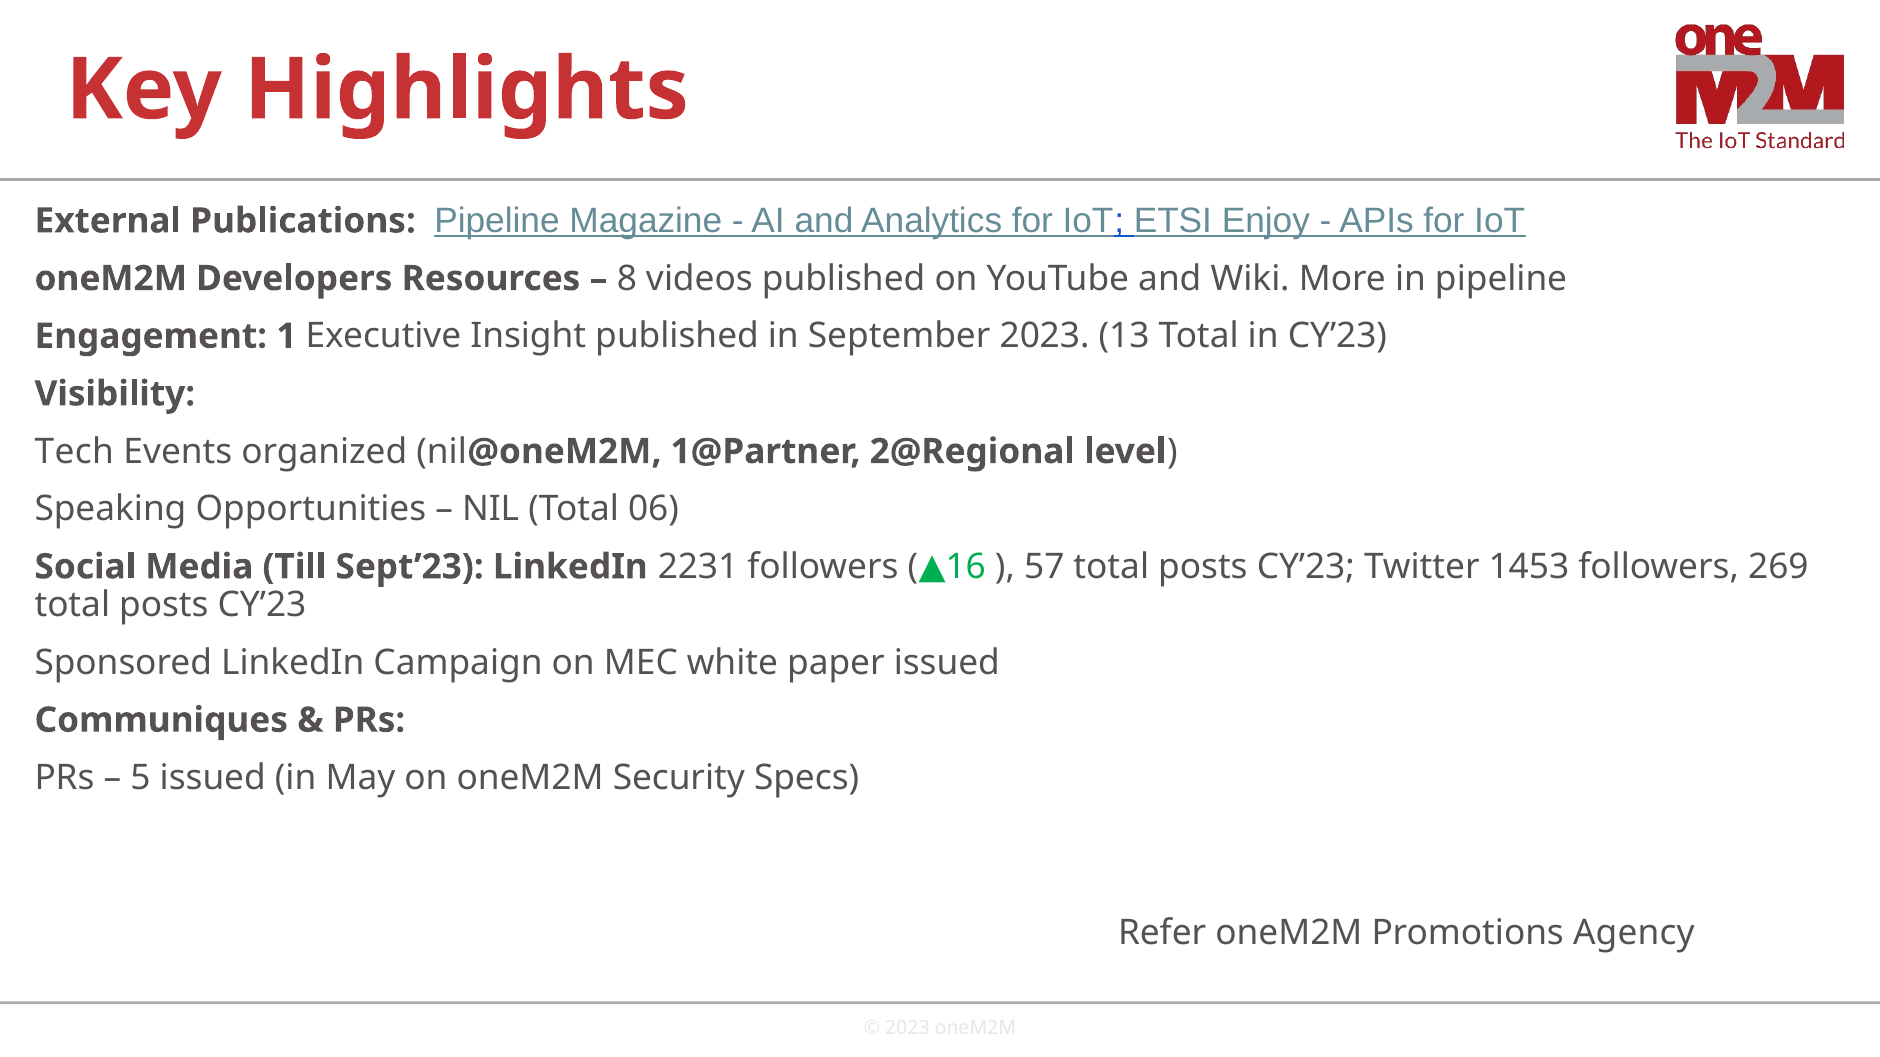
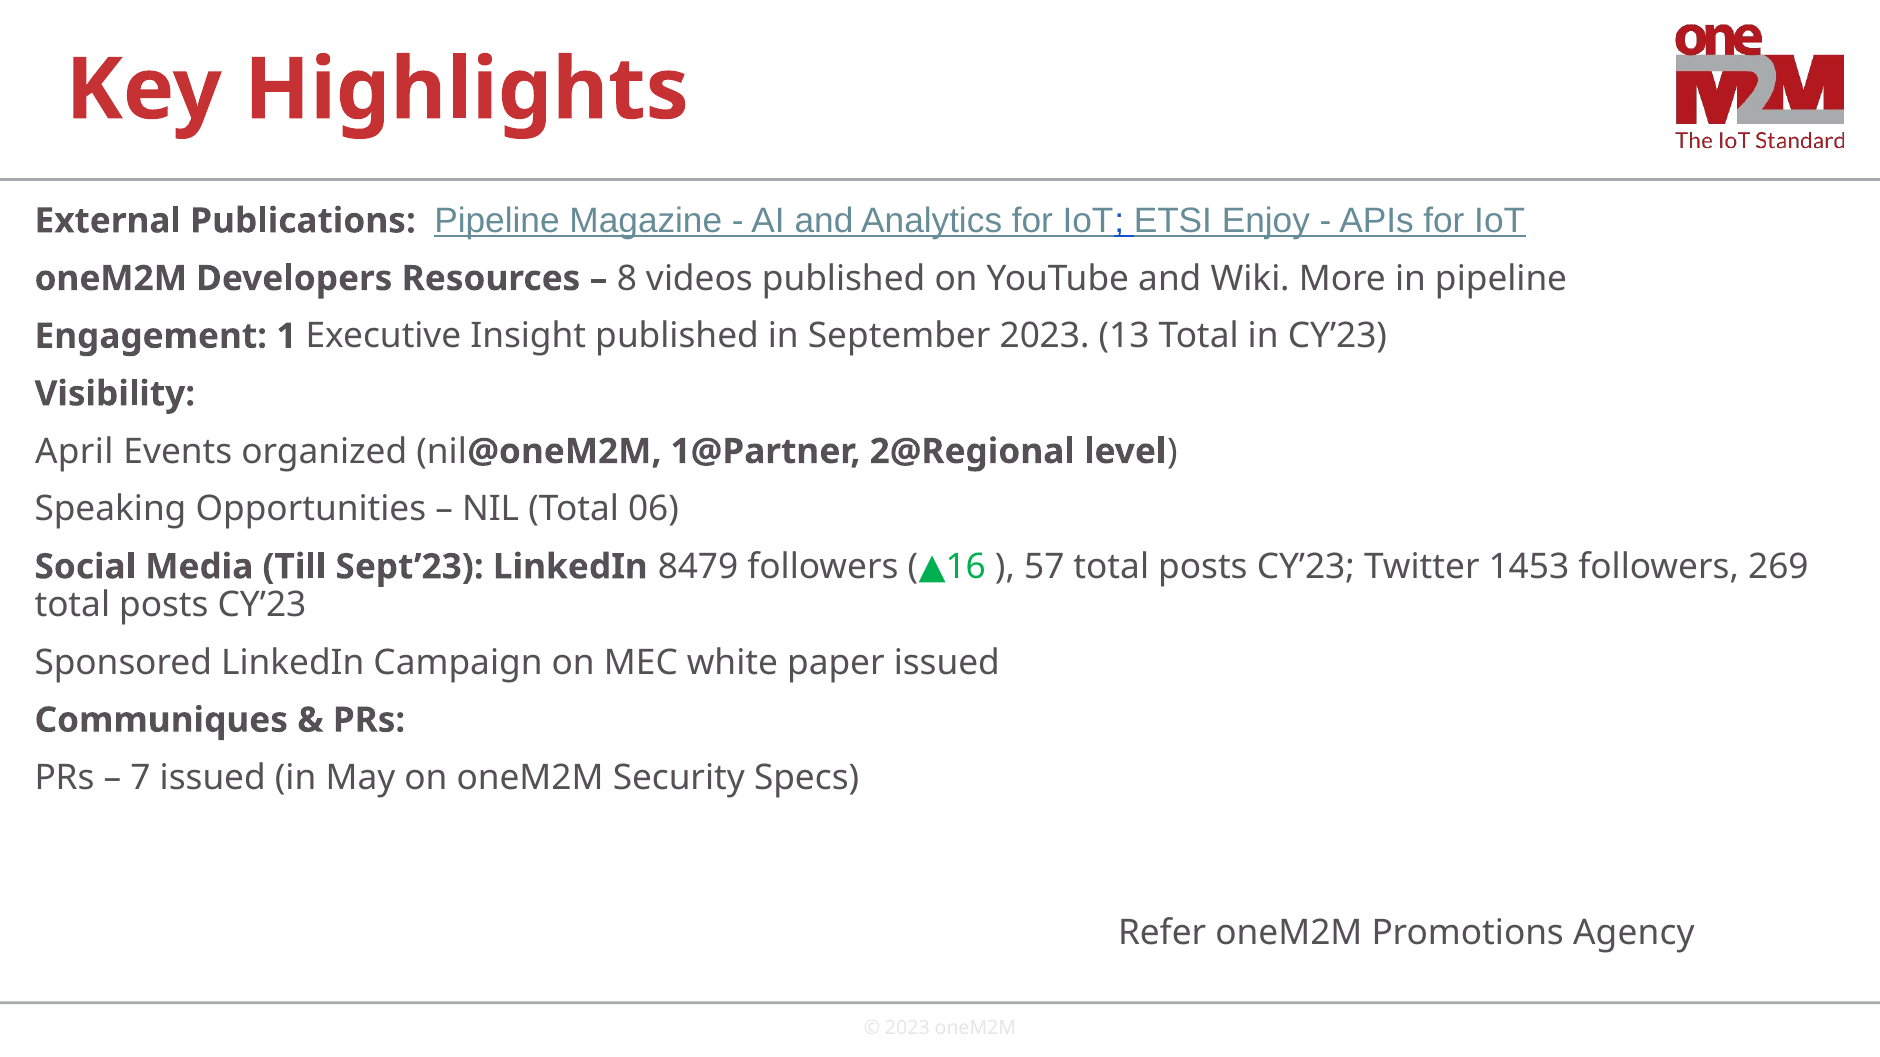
Tech: Tech -> April
2231: 2231 -> 8479
5: 5 -> 7
